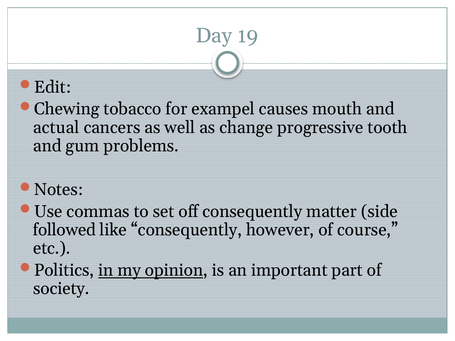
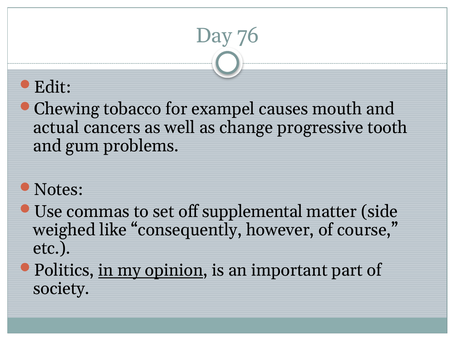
19: 19 -> 76
off consequently: consequently -> supplemental
followed: followed -> weighed
